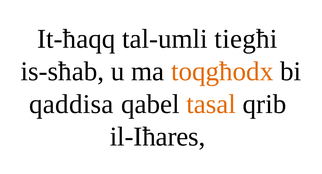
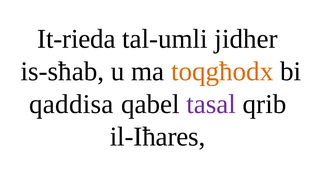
It-ħaqq: It-ħaqq -> It-rieda
tiegħi: tiegħi -> jidher
tasal colour: orange -> purple
